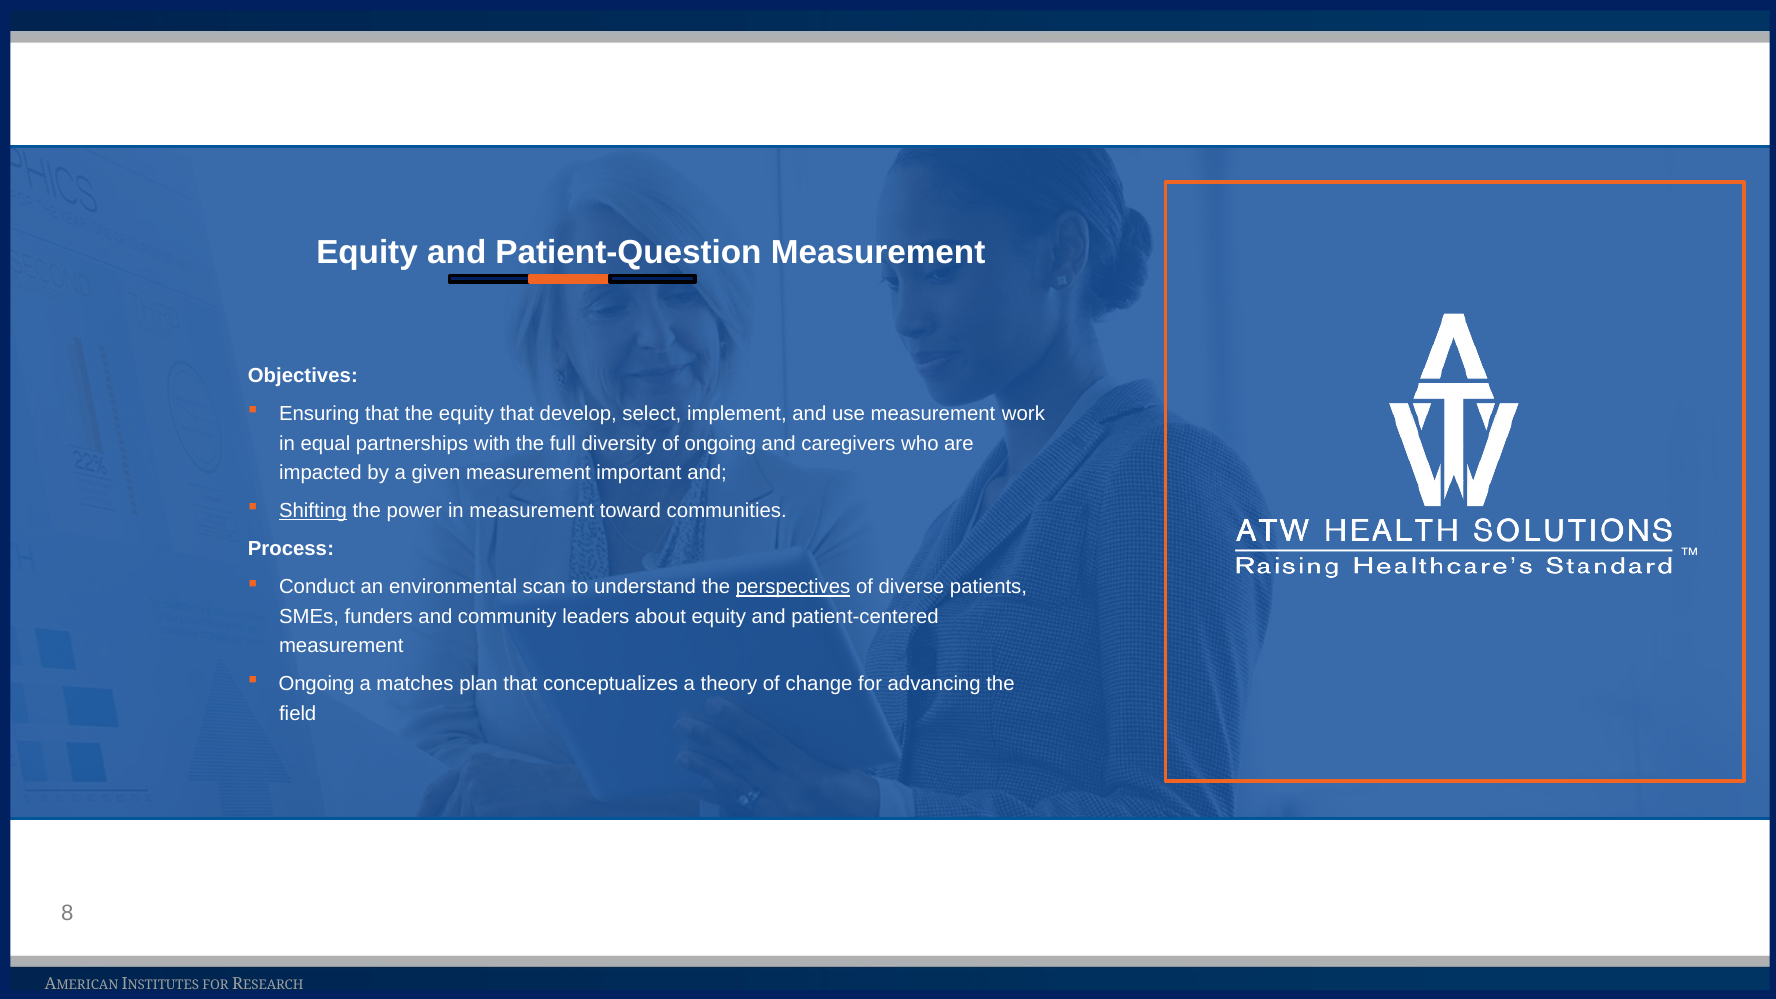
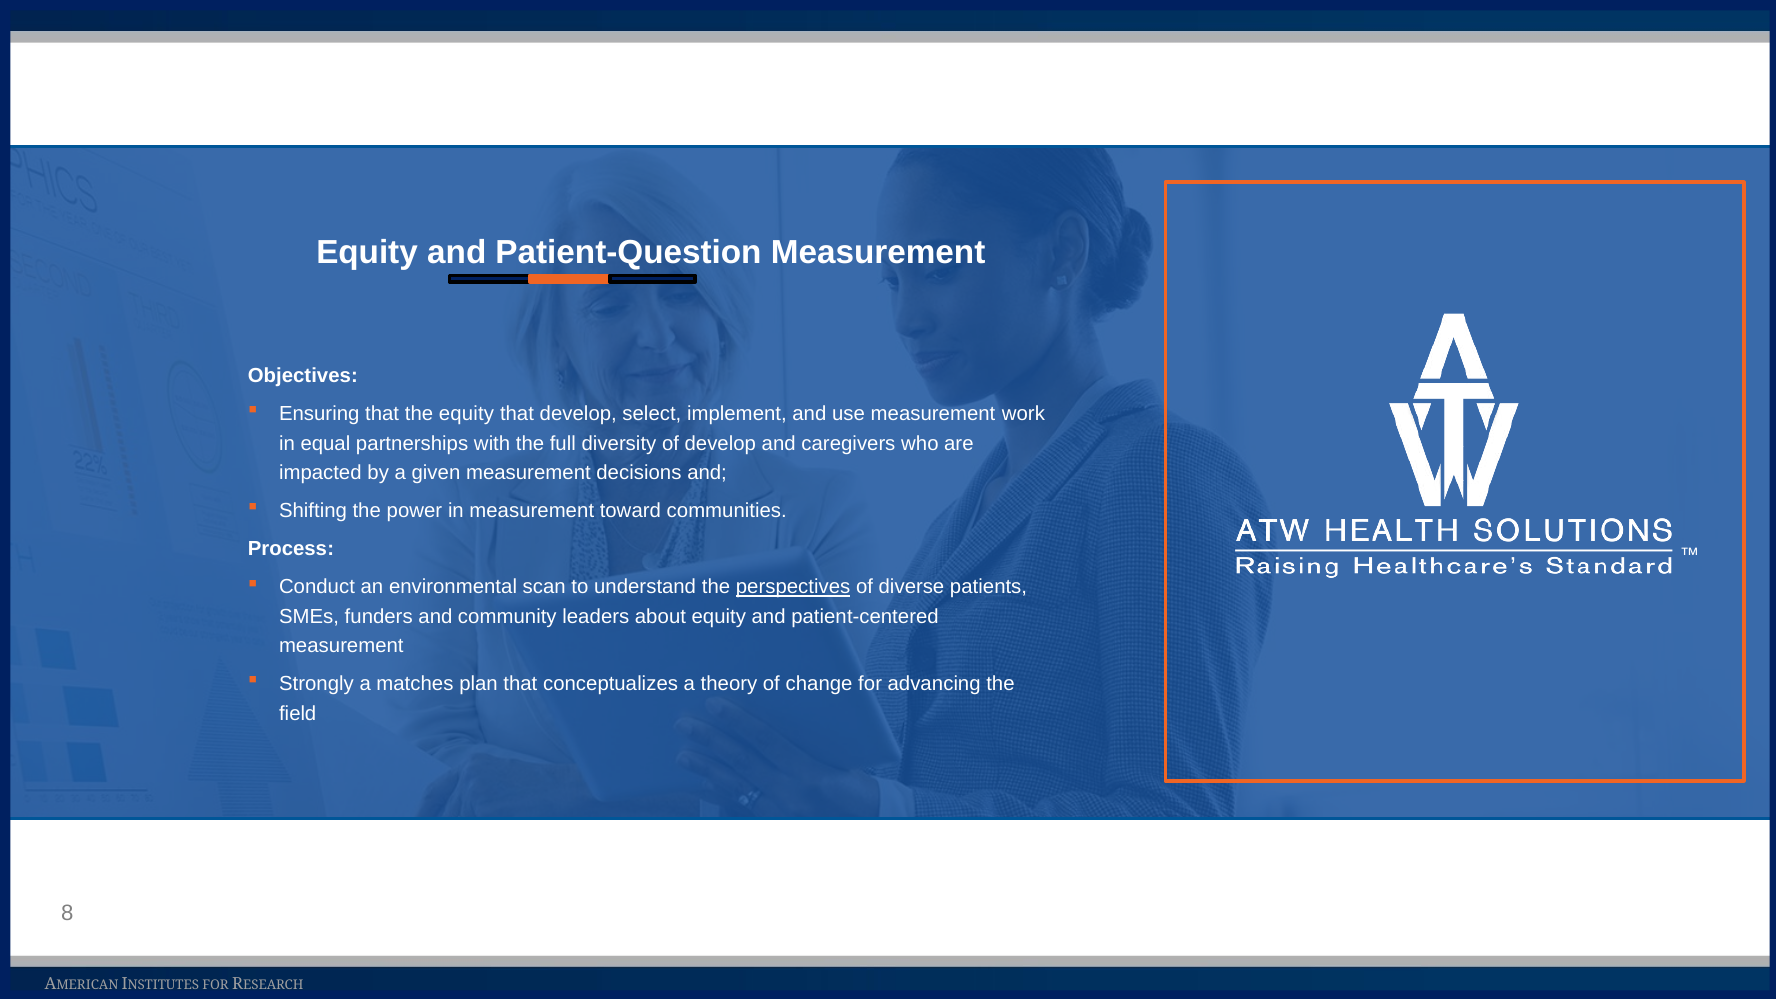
of ongoing: ongoing -> develop
important: important -> decisions
Shifting underline: present -> none
Ongoing at (317, 684): Ongoing -> Strongly
